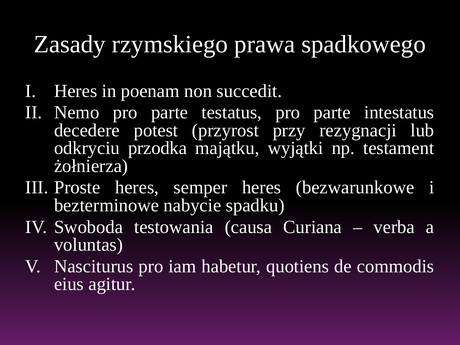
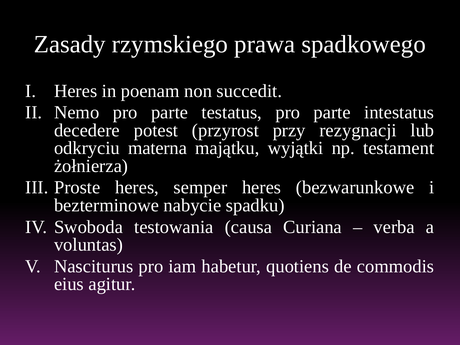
przodka: przodka -> materna
